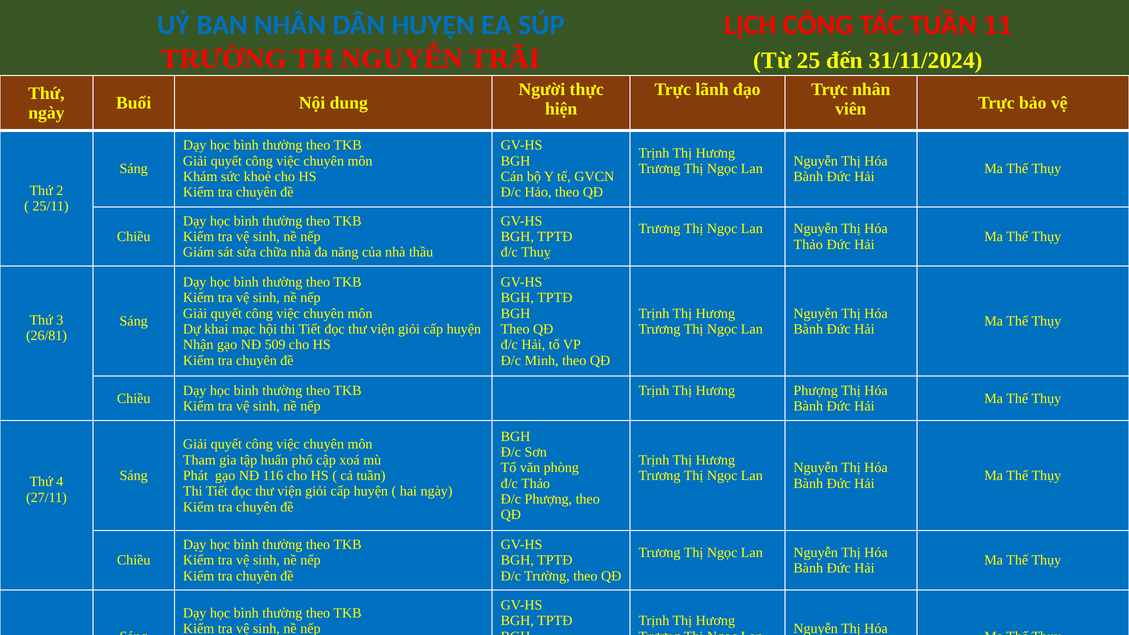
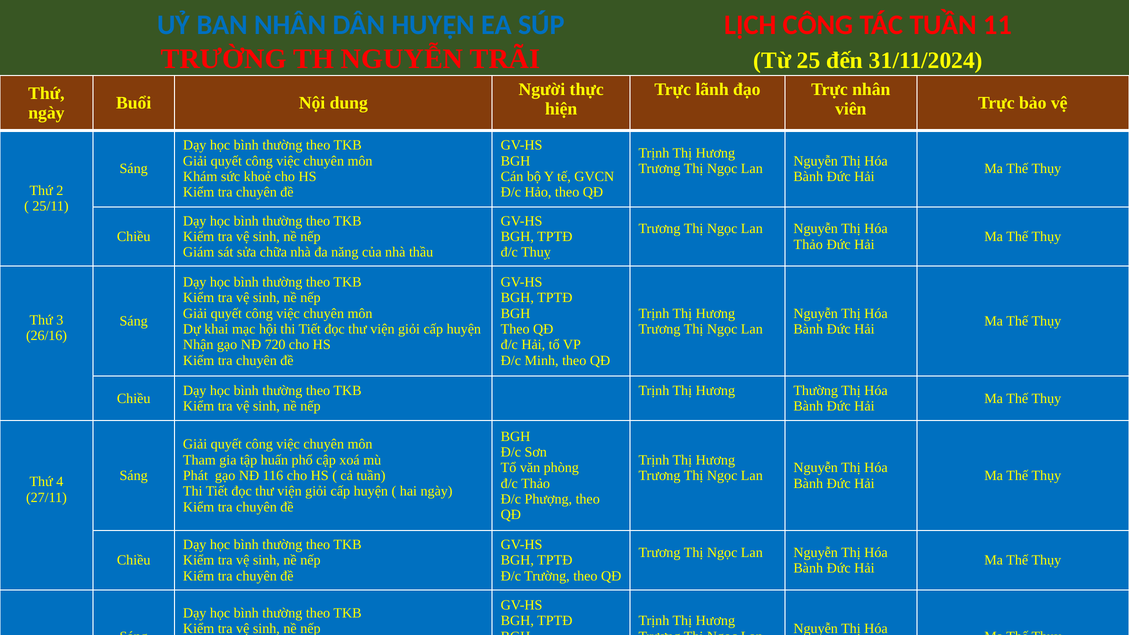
26/81: 26/81 -> 26/16
509: 509 -> 720
Hương Phượng: Phượng -> Thường
